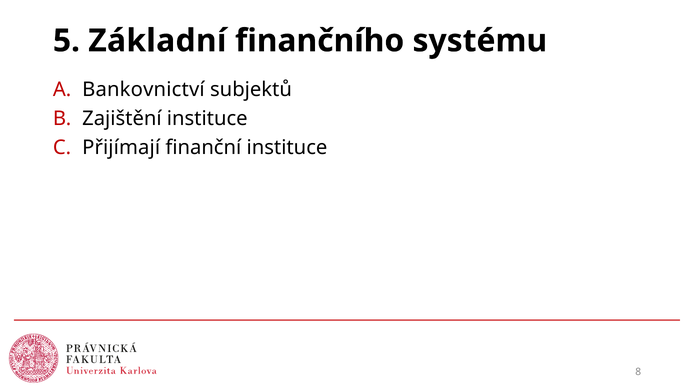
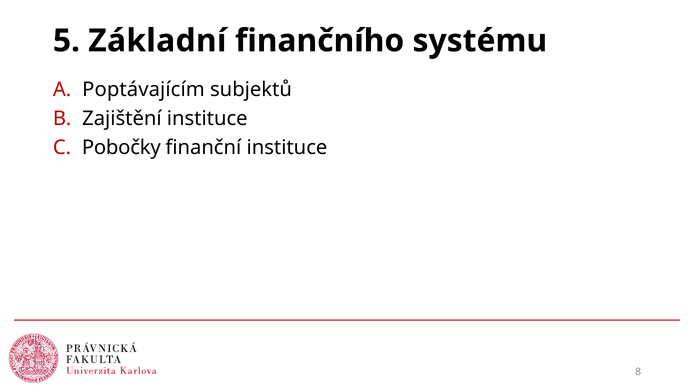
Bankovnictví: Bankovnictví -> Poptávajícím
Přijímají: Přijímají -> Pobočky
